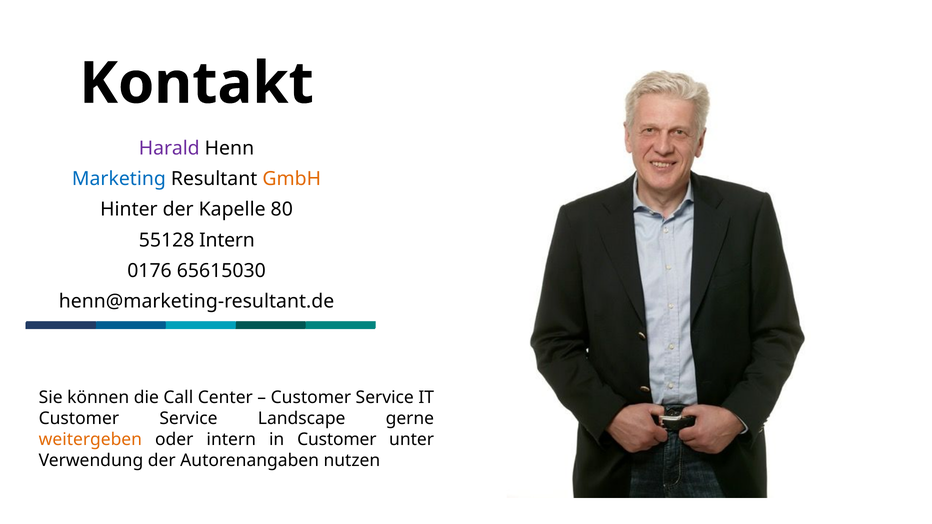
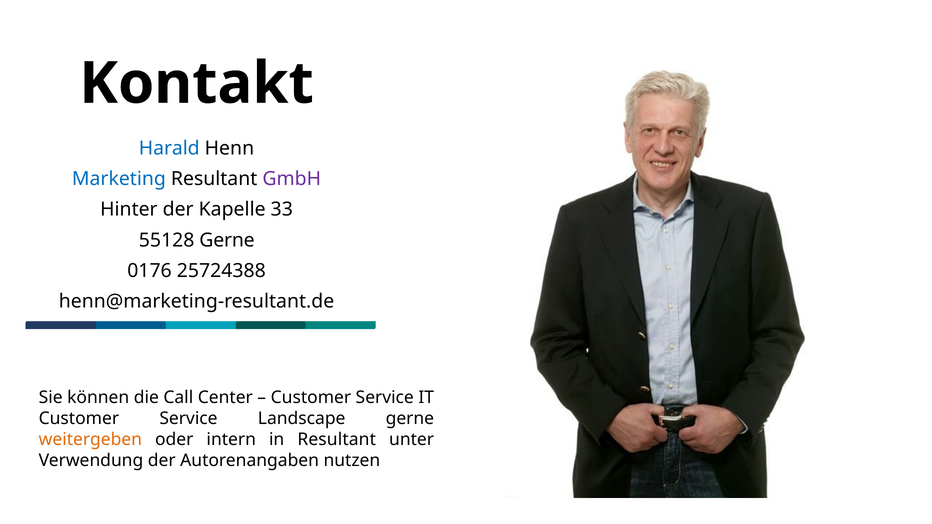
Harald colour: purple -> blue
GmbH colour: orange -> purple
80: 80 -> 33
55128 Intern: Intern -> Gerne
65615030: 65615030 -> 25724388
in Customer: Customer -> Resultant
